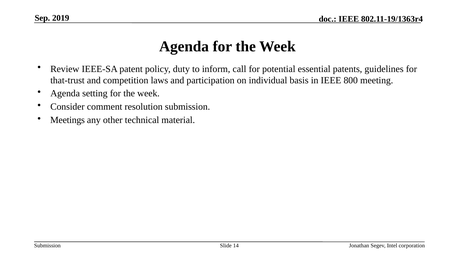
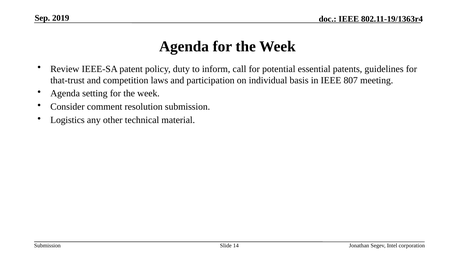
800: 800 -> 807
Meetings: Meetings -> Logistics
